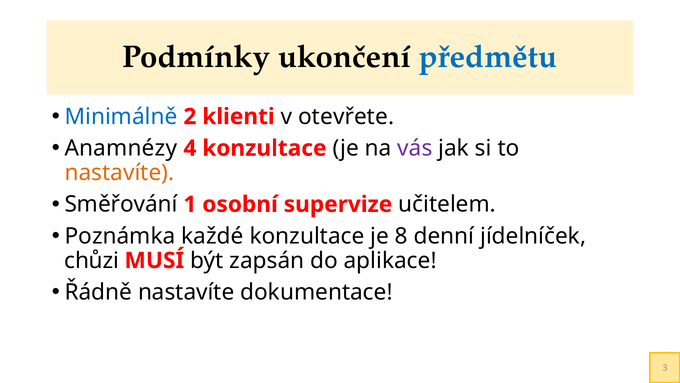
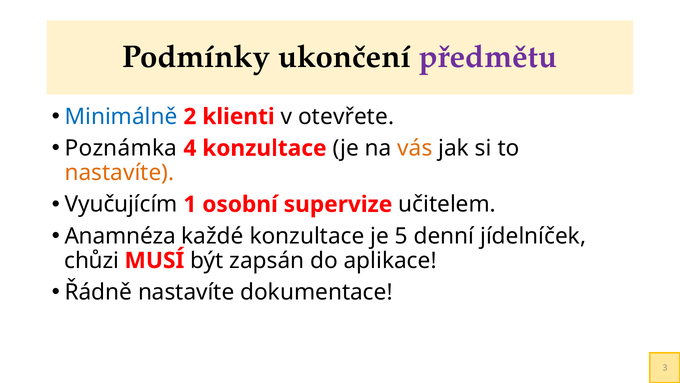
předmětu colour: blue -> purple
Anamnézy: Anamnézy -> Poznámka
vás colour: purple -> orange
Směřování: Směřování -> Vyučujícím
Poznámka: Poznámka -> Anamnéza
8: 8 -> 5
